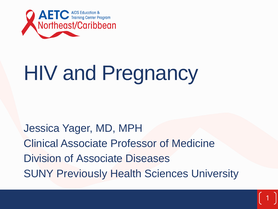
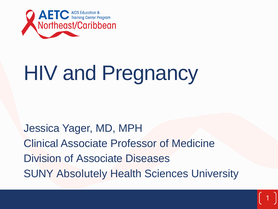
Previously: Previously -> Absolutely
